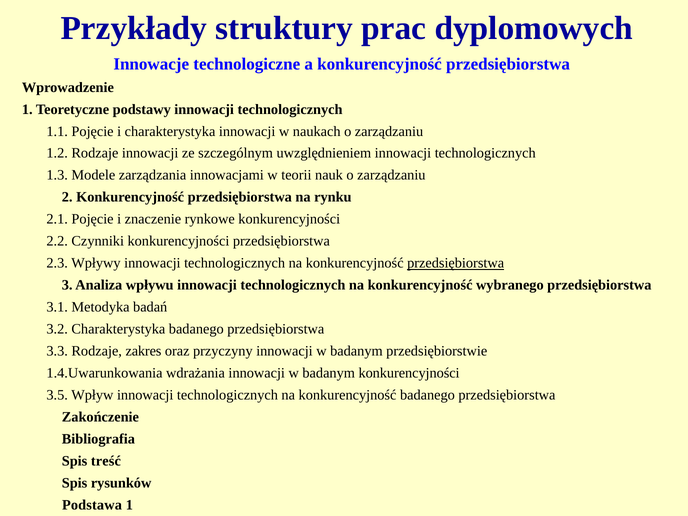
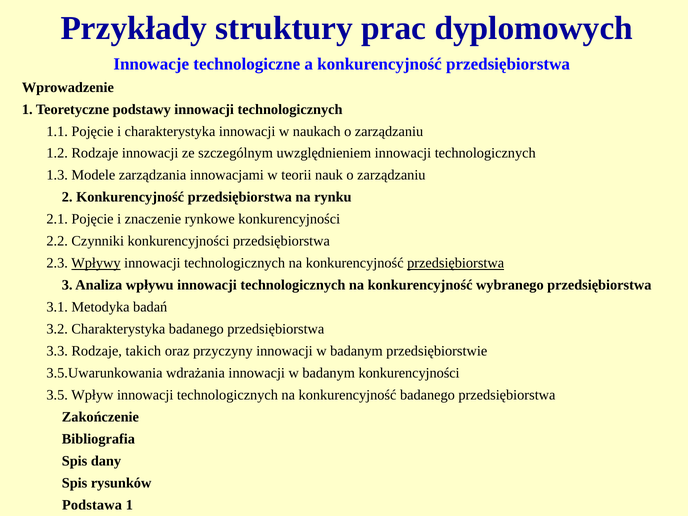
Wpływy underline: none -> present
zakres: zakres -> takich
1.4.Uwarunkowania: 1.4.Uwarunkowania -> 3.5.Uwarunkowania
treść: treść -> dany
